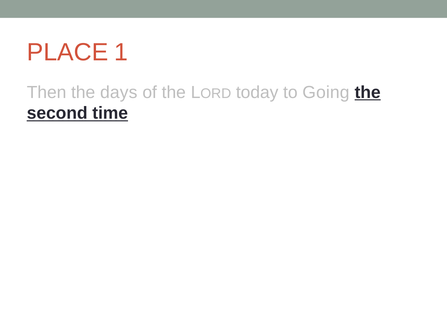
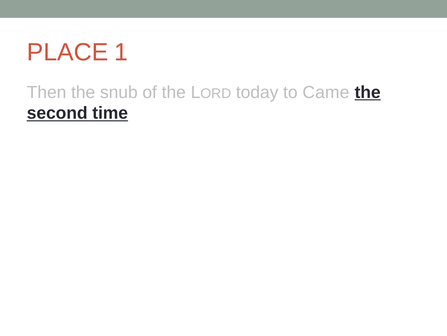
days: days -> snub
Going: Going -> Came
